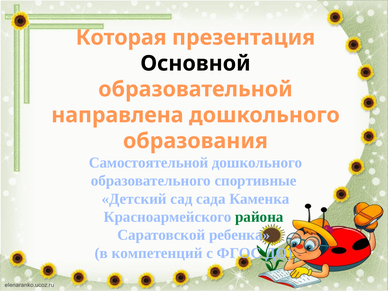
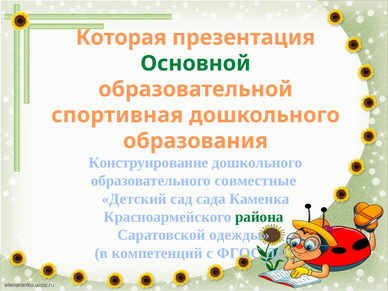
Основной colour: black -> green
направлена: направлена -> спортивная
Самостоятельной: Самостоятельной -> Конструирование
спортивные: спортивные -> совместные
ребенка: ребенка -> одежды
